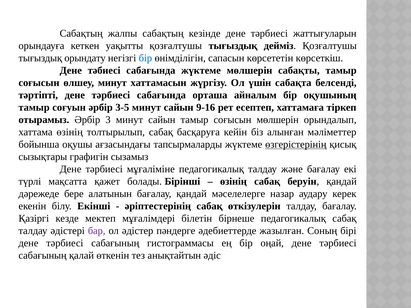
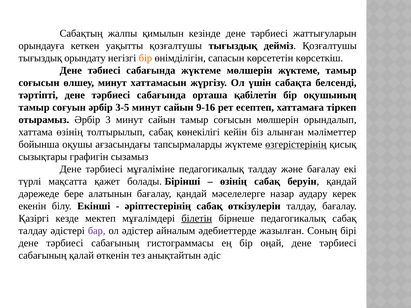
жалпы сабақтың: сабақтың -> қимылын
бір at (145, 58) colour: blue -> orange
мөлшерін сабақты: сабақты -> жүктеме
айналым: айналым -> қабілетін
басқаруға: басқаруға -> көнекілігі
білетін underline: none -> present
пәндерге: пәндерге -> айналым
